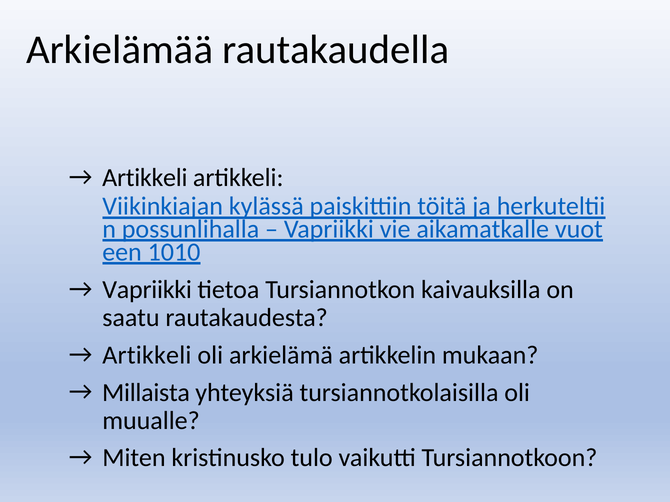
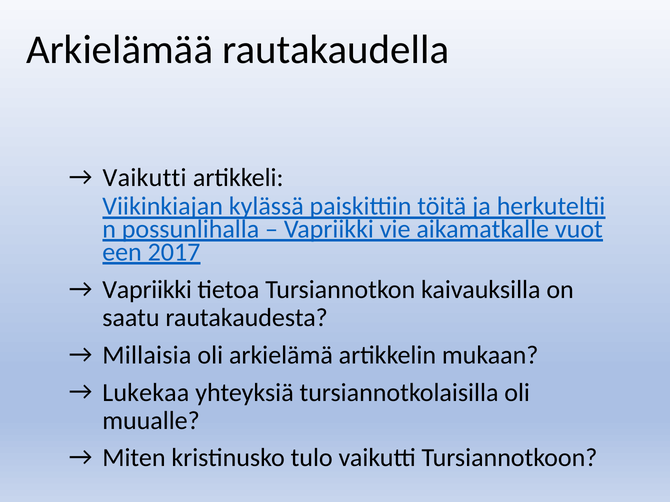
Artikkeli at (145, 178): Artikkeli -> Vaikutti
1010: 1010 -> 2017
Artikkeli at (147, 355): Artikkeli -> Millaisia
Millaista: Millaista -> Lukekaa
